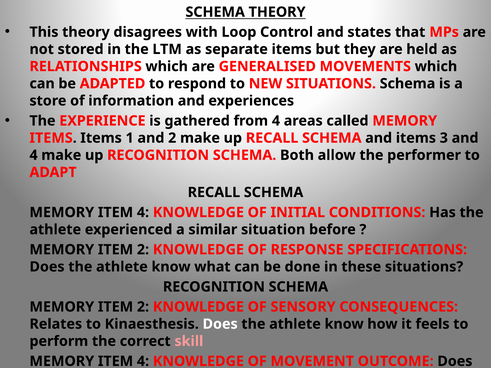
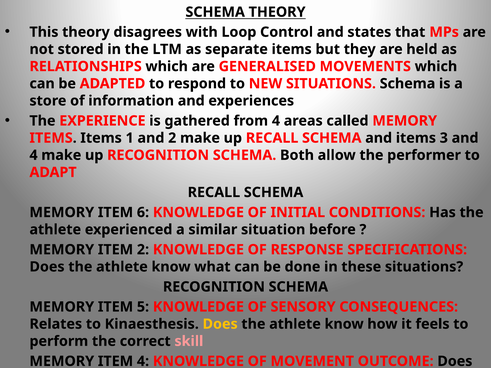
4 at (143, 213): 4 -> 6
2 at (143, 307): 2 -> 5
Does at (220, 324) colour: white -> yellow
